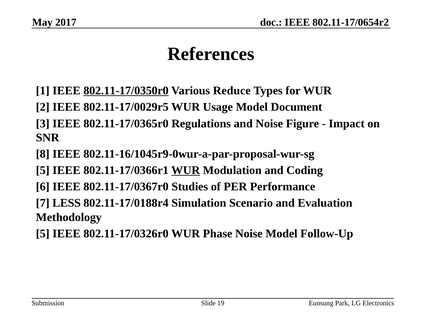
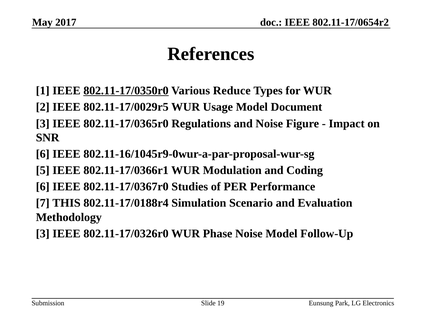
8 at (43, 154): 8 -> 6
WUR at (186, 171) underline: present -> none
LESS: LESS -> THIS
5 at (43, 234): 5 -> 3
